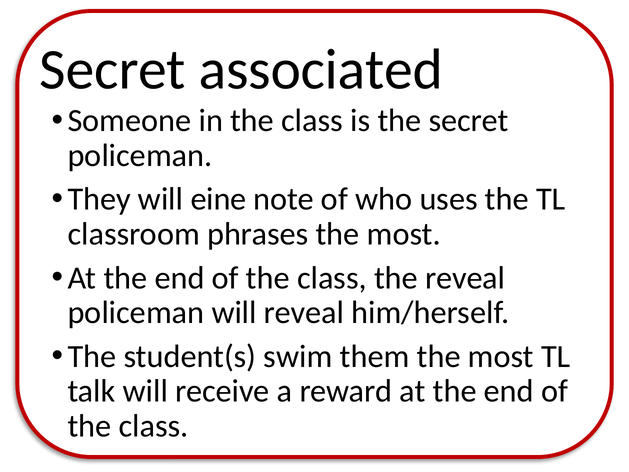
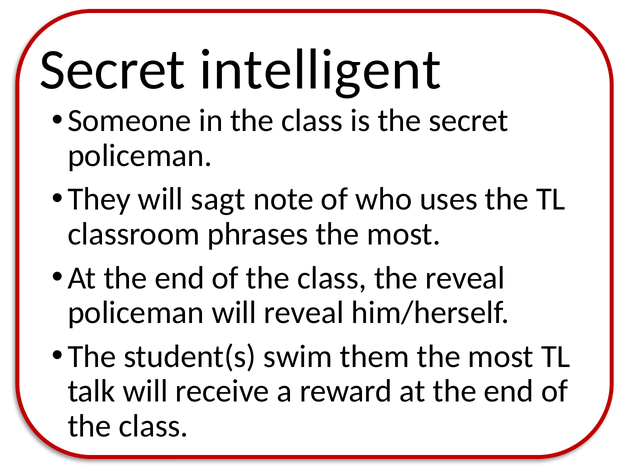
associated: associated -> intelligent
eine: eine -> sagt
